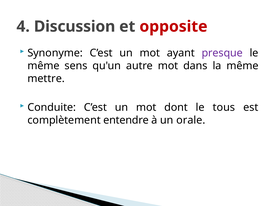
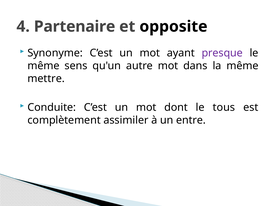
Discussion: Discussion -> Partenaire
opposite colour: red -> black
entendre: entendre -> assimiler
orale: orale -> entre
